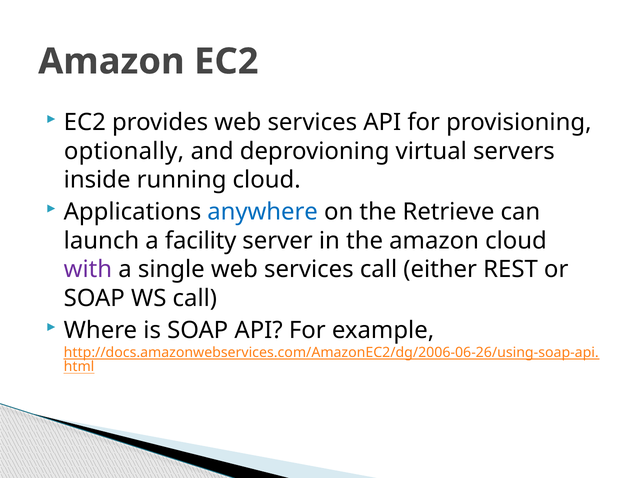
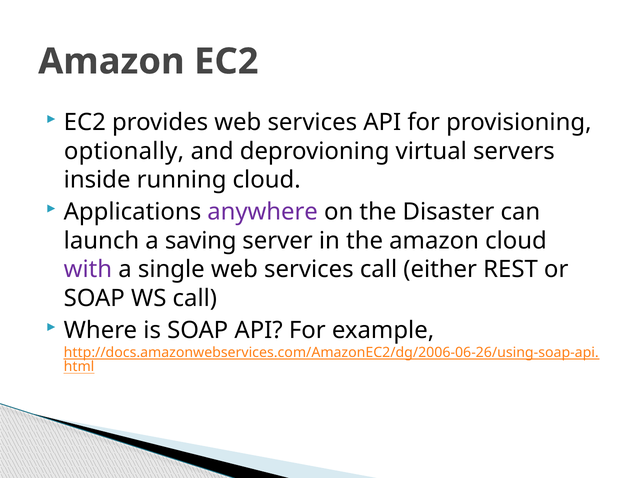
anywhere colour: blue -> purple
Retrieve: Retrieve -> Disaster
facility: facility -> saving
